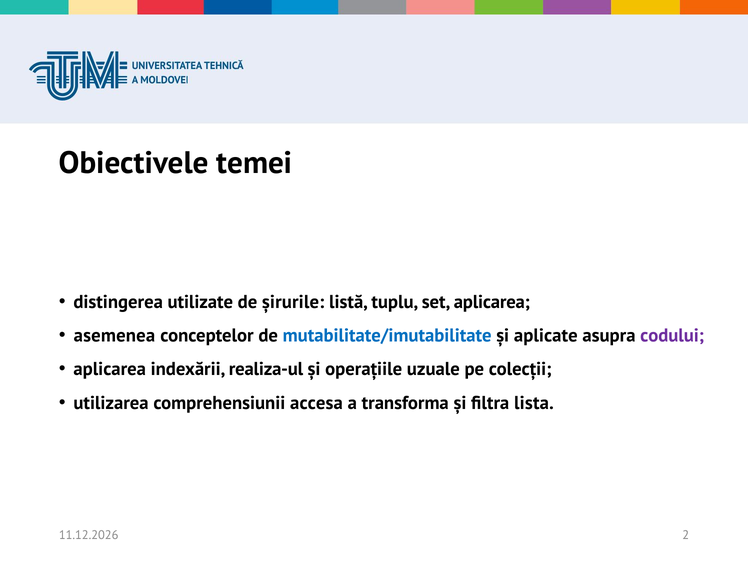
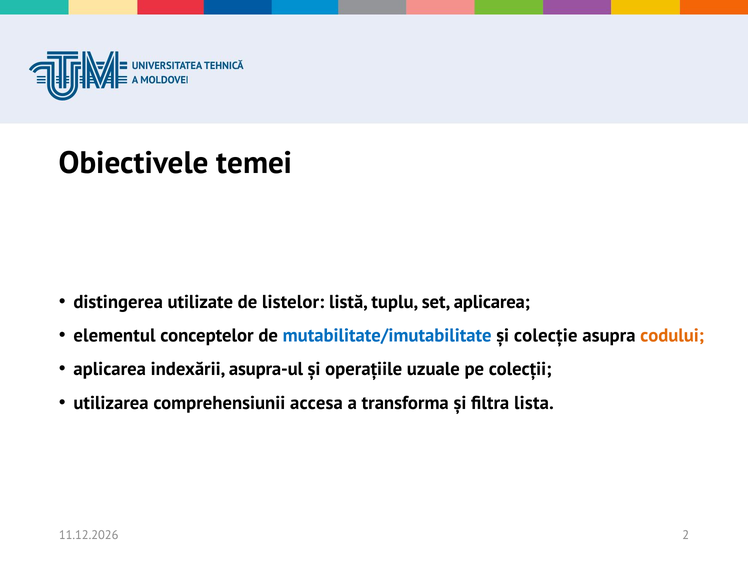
șirurile: șirurile -> listelor
asemenea: asemenea -> elementul
aplicate: aplicate -> colecție
codului colour: purple -> orange
realiza-ul: realiza-ul -> asupra-ul
